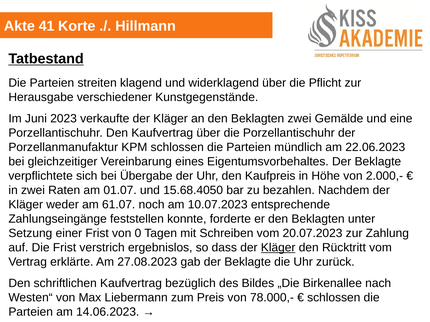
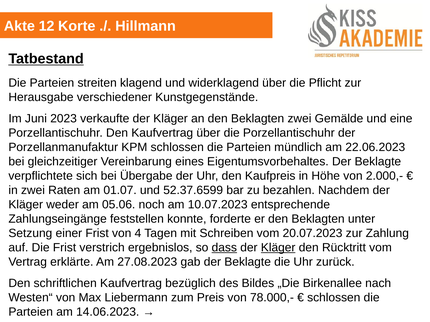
41: 41 -> 12
15.68.4050: 15.68.4050 -> 52.37.6599
61.07: 61.07 -> 05.06
0: 0 -> 4
dass underline: none -> present
